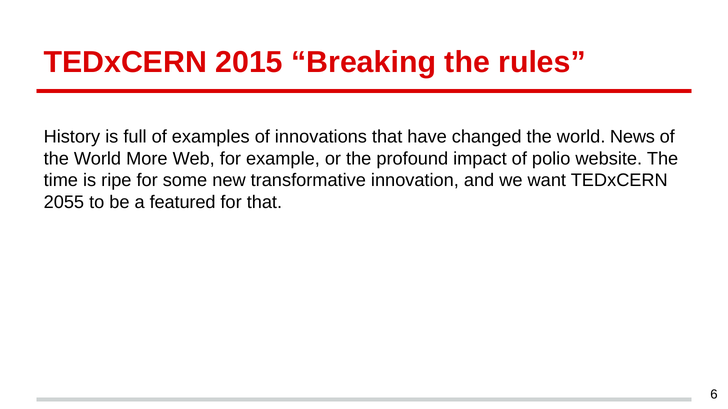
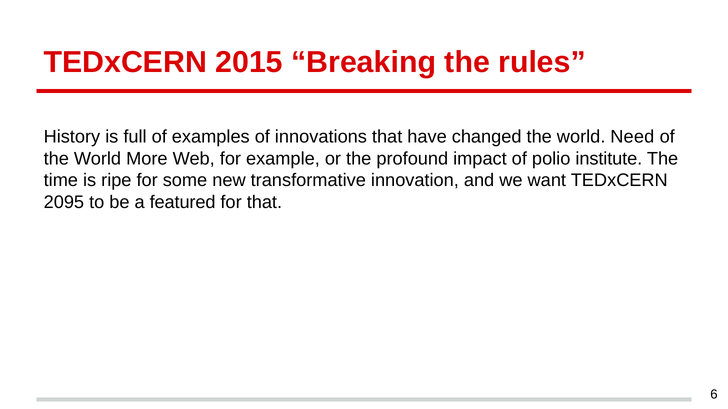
News: News -> Need
website: website -> institute
2055: 2055 -> 2095
